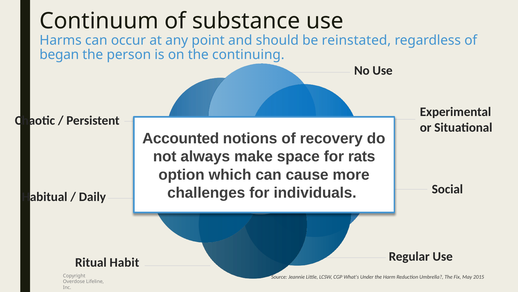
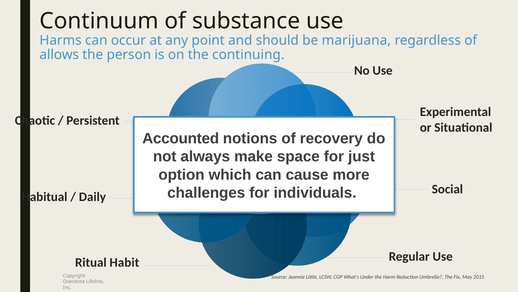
reinstated: reinstated -> marijuana
began: began -> allows
rats: rats -> just
